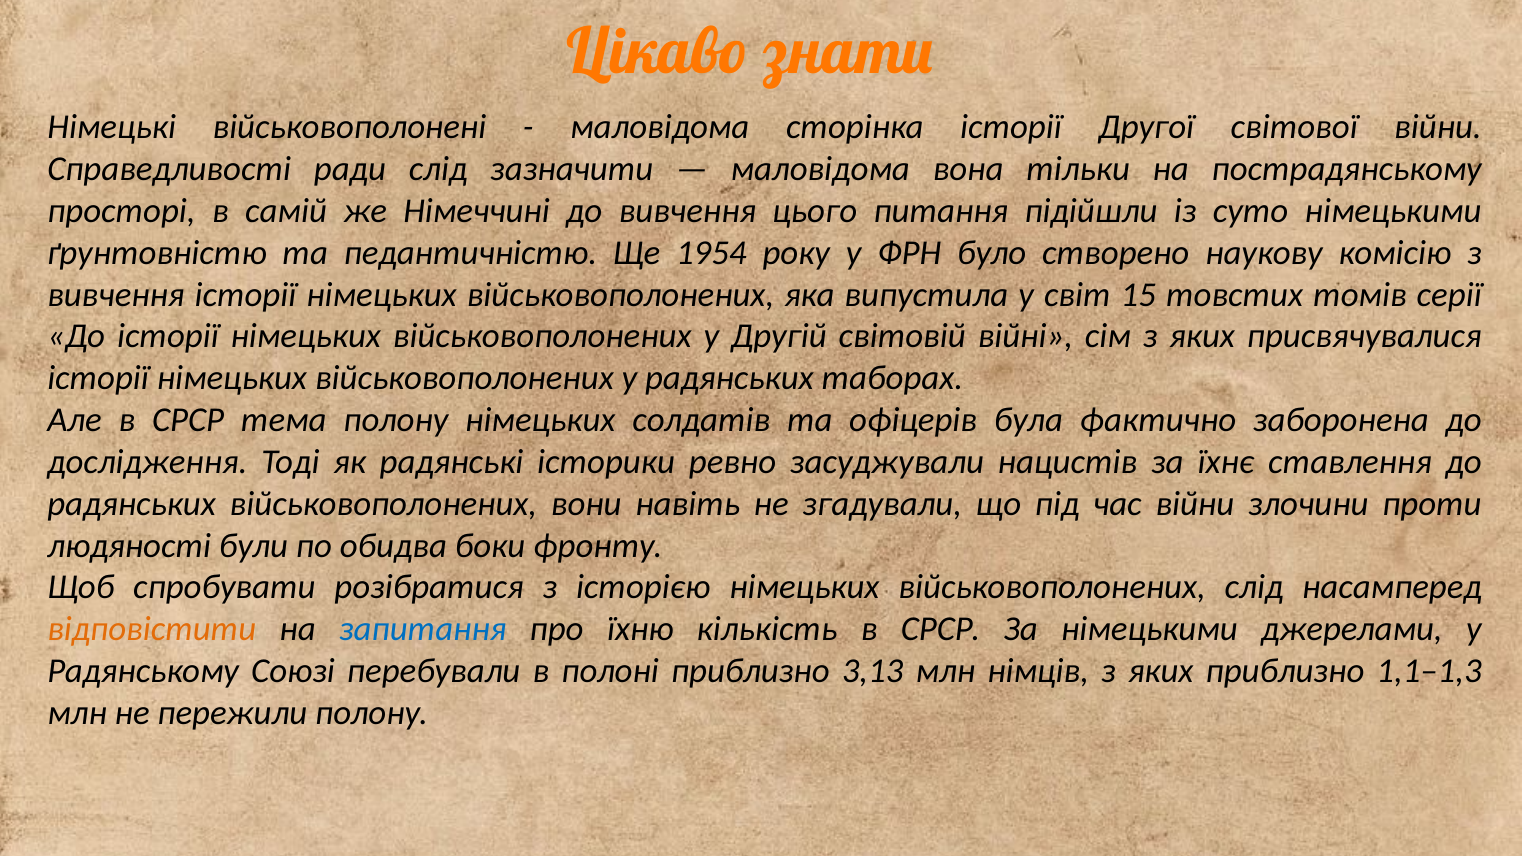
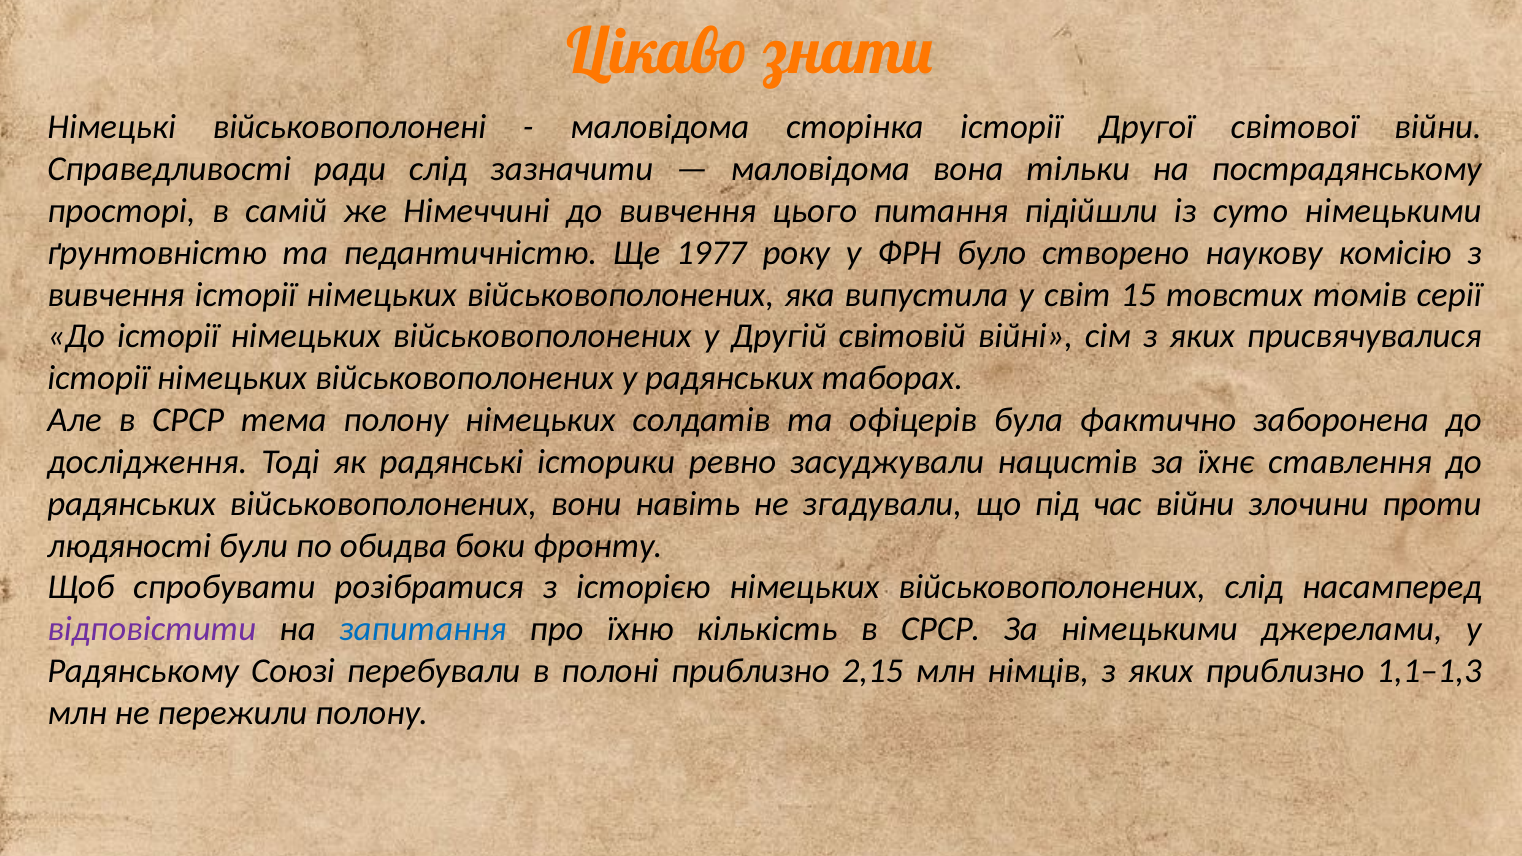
1954: 1954 -> 1977
відповістити colour: orange -> purple
3,13: 3,13 -> 2,15
